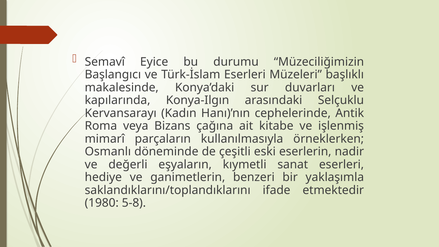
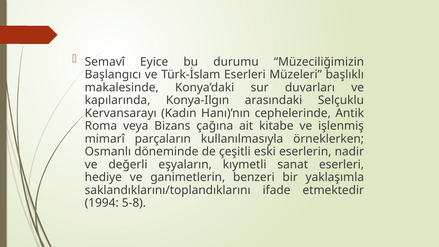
1980: 1980 -> 1994
